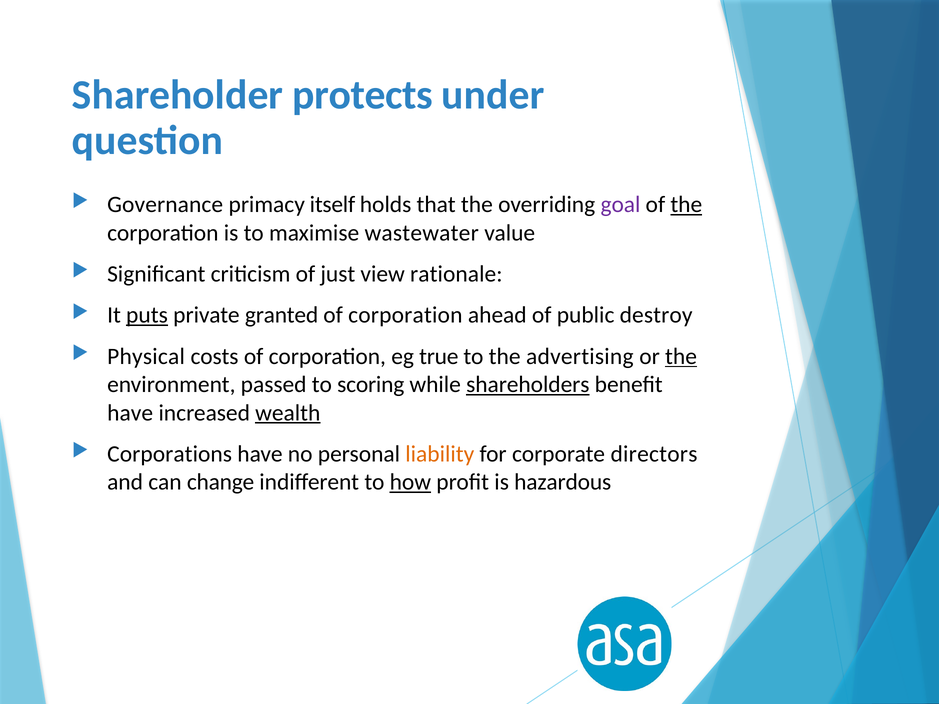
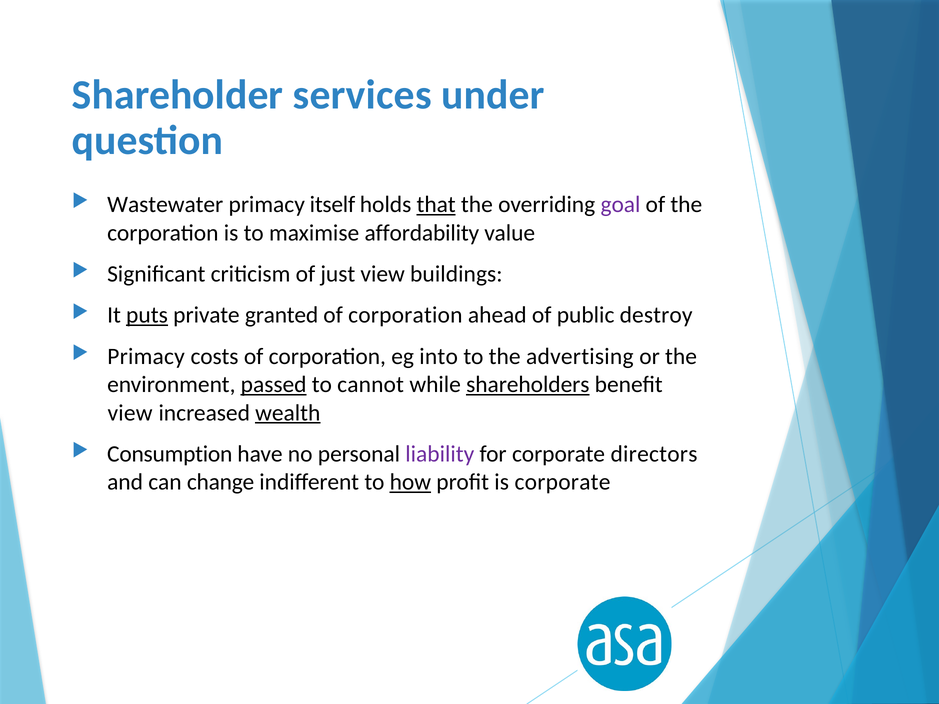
protects: protects -> services
Governance: Governance -> Wastewater
that underline: none -> present
the at (686, 205) underline: present -> none
wastewater: wastewater -> affordability
rationale: rationale -> buildings
Physical at (146, 357): Physical -> Primacy
true: true -> into
the at (681, 357) underline: present -> none
passed underline: none -> present
scoring: scoring -> cannot
have at (130, 413): have -> view
Corporations: Corporations -> Consumption
liability colour: orange -> purple
is hazardous: hazardous -> corporate
